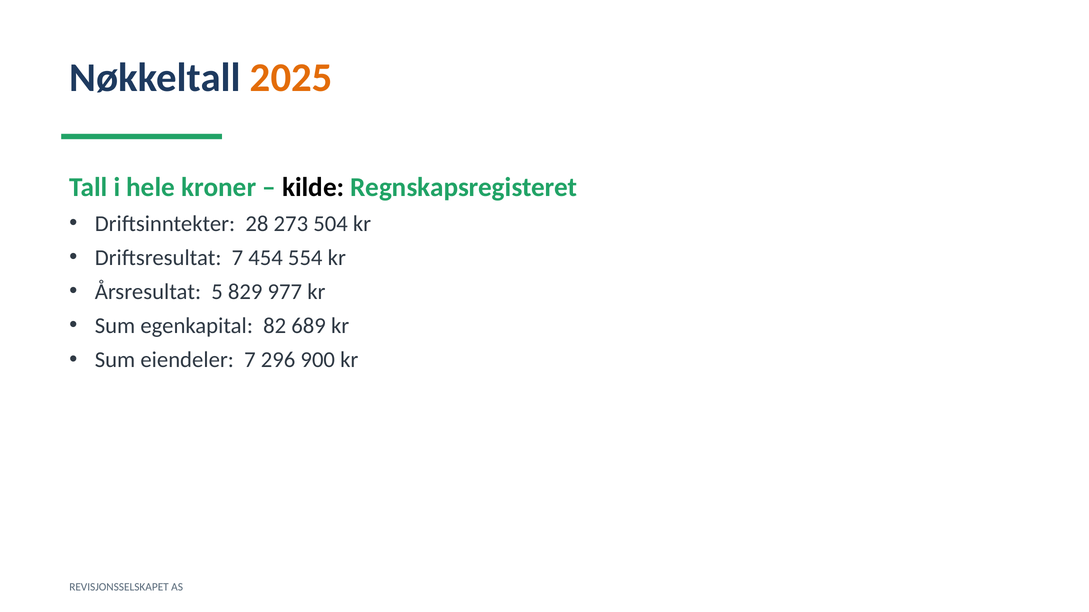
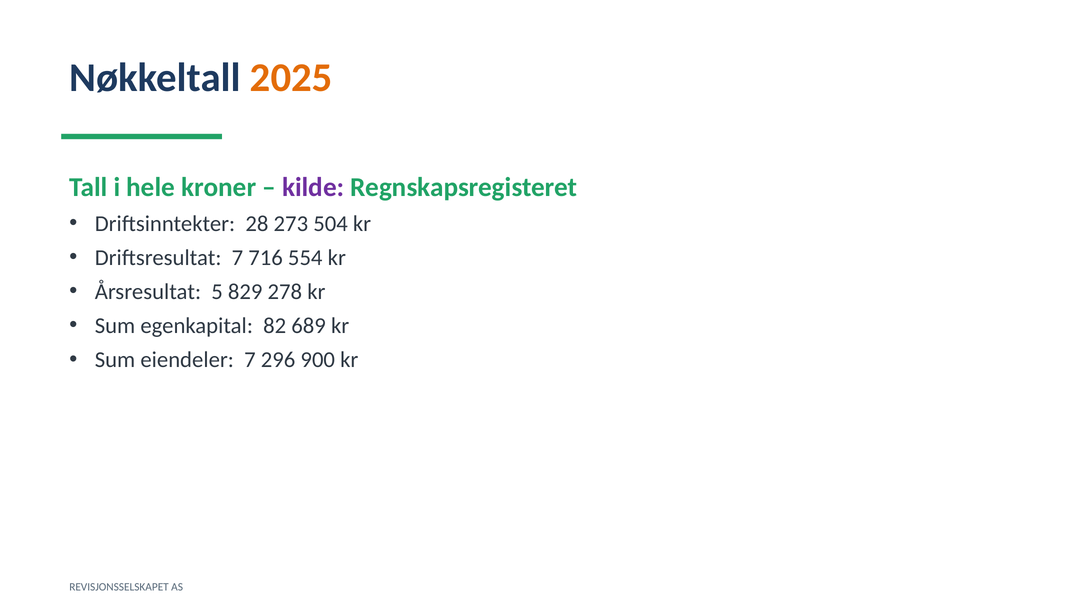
kilde colour: black -> purple
454: 454 -> 716
977: 977 -> 278
